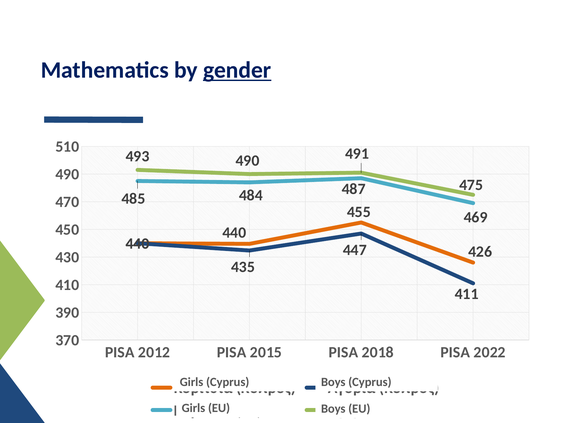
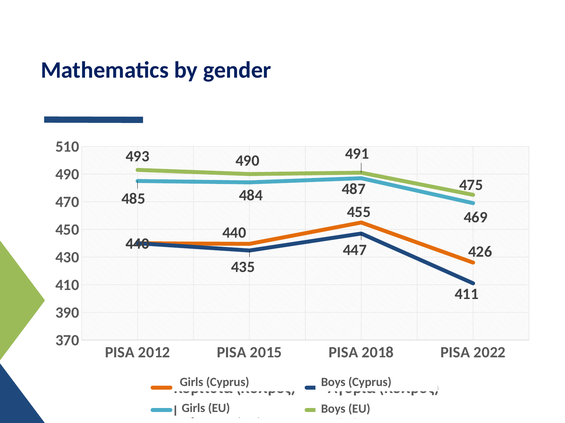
gender underline: present -> none
